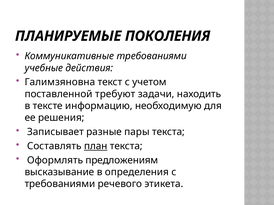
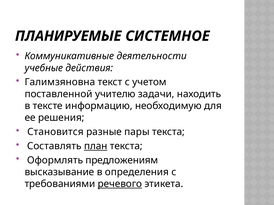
ПОКОЛЕНИЯ: ПОКОЛЕНИЯ -> СИСТЕМНОЕ
Коммуникативные требованиями: требованиями -> деятельности
требуют: требуют -> учителю
Записывает: Записывает -> Становится
речевого underline: none -> present
